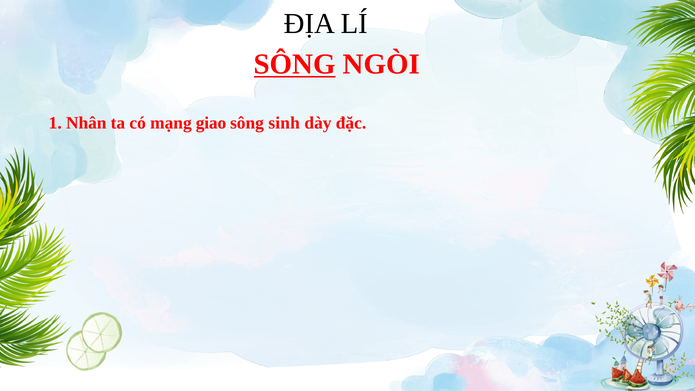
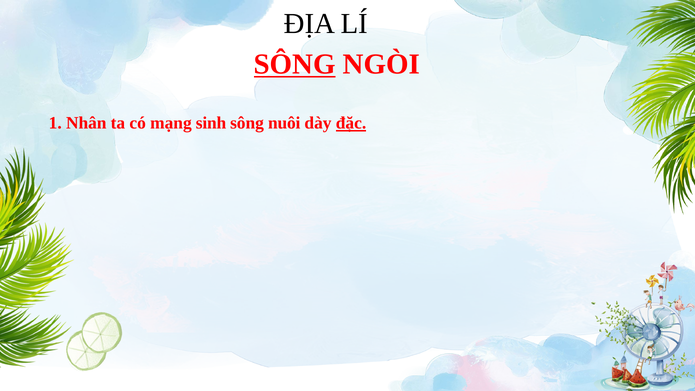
giao: giao -> sinh
sinh: sinh -> nuôi
đặc underline: none -> present
